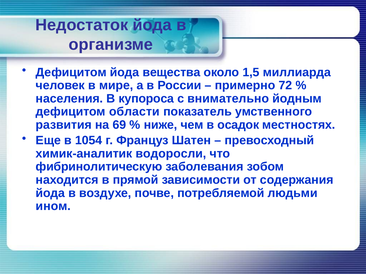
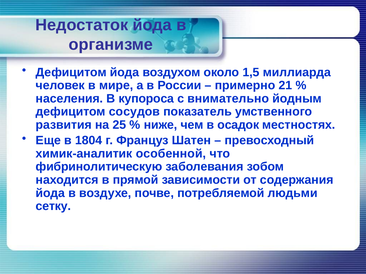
вещества: вещества -> воздухом
72: 72 -> 21
области: области -> сосудов
69: 69 -> 25
1054: 1054 -> 1804
водоросли: водоросли -> особенной
ином: ином -> сетку
